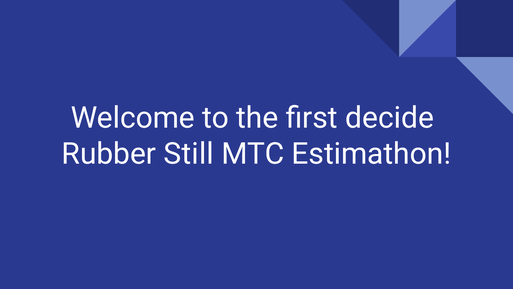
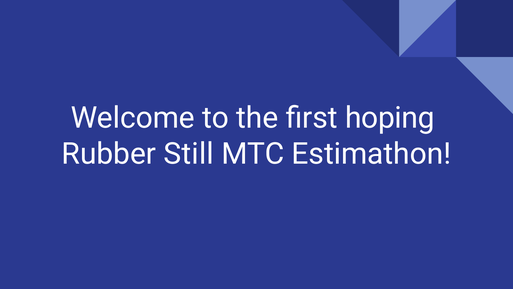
decide: decide -> hoping
